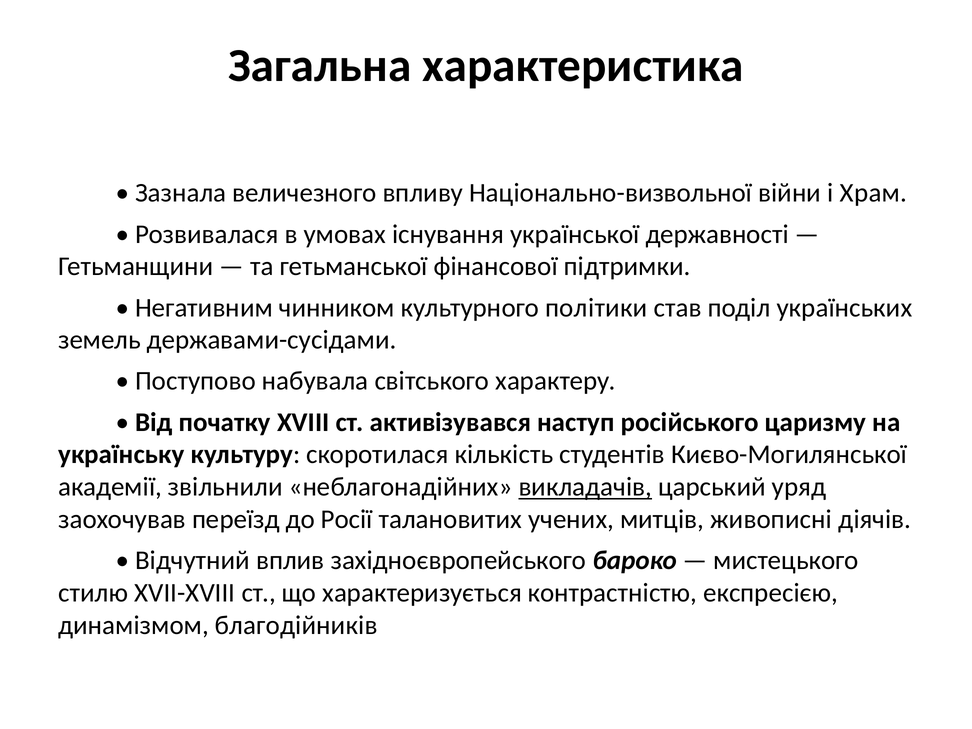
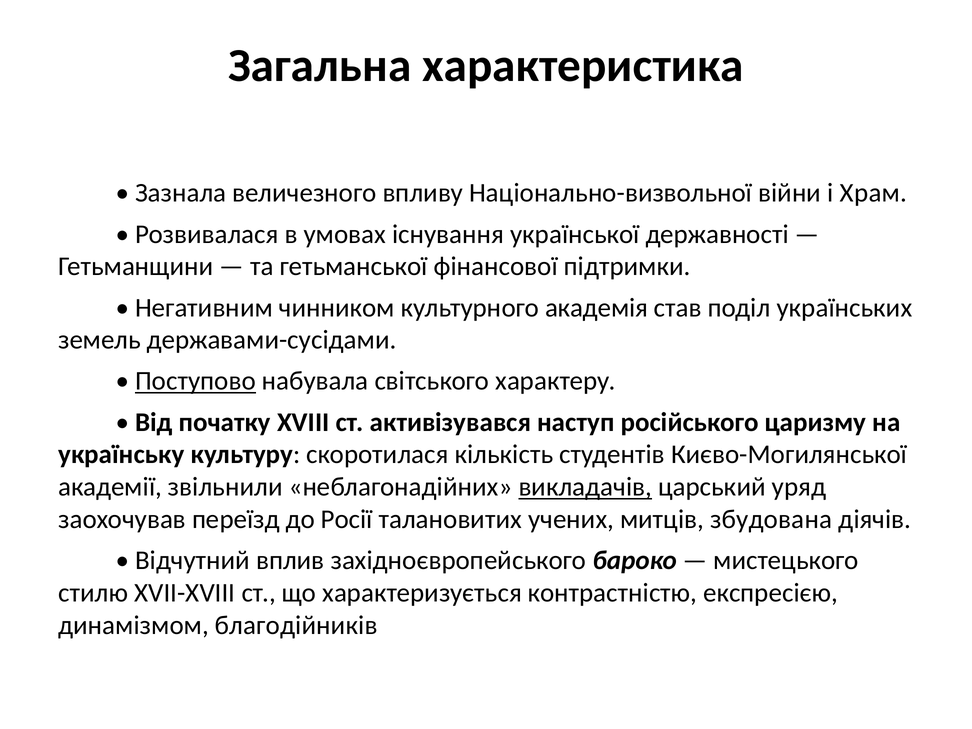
політики: політики -> академія
Поступово underline: none -> present
живописні: живописні -> збудована
